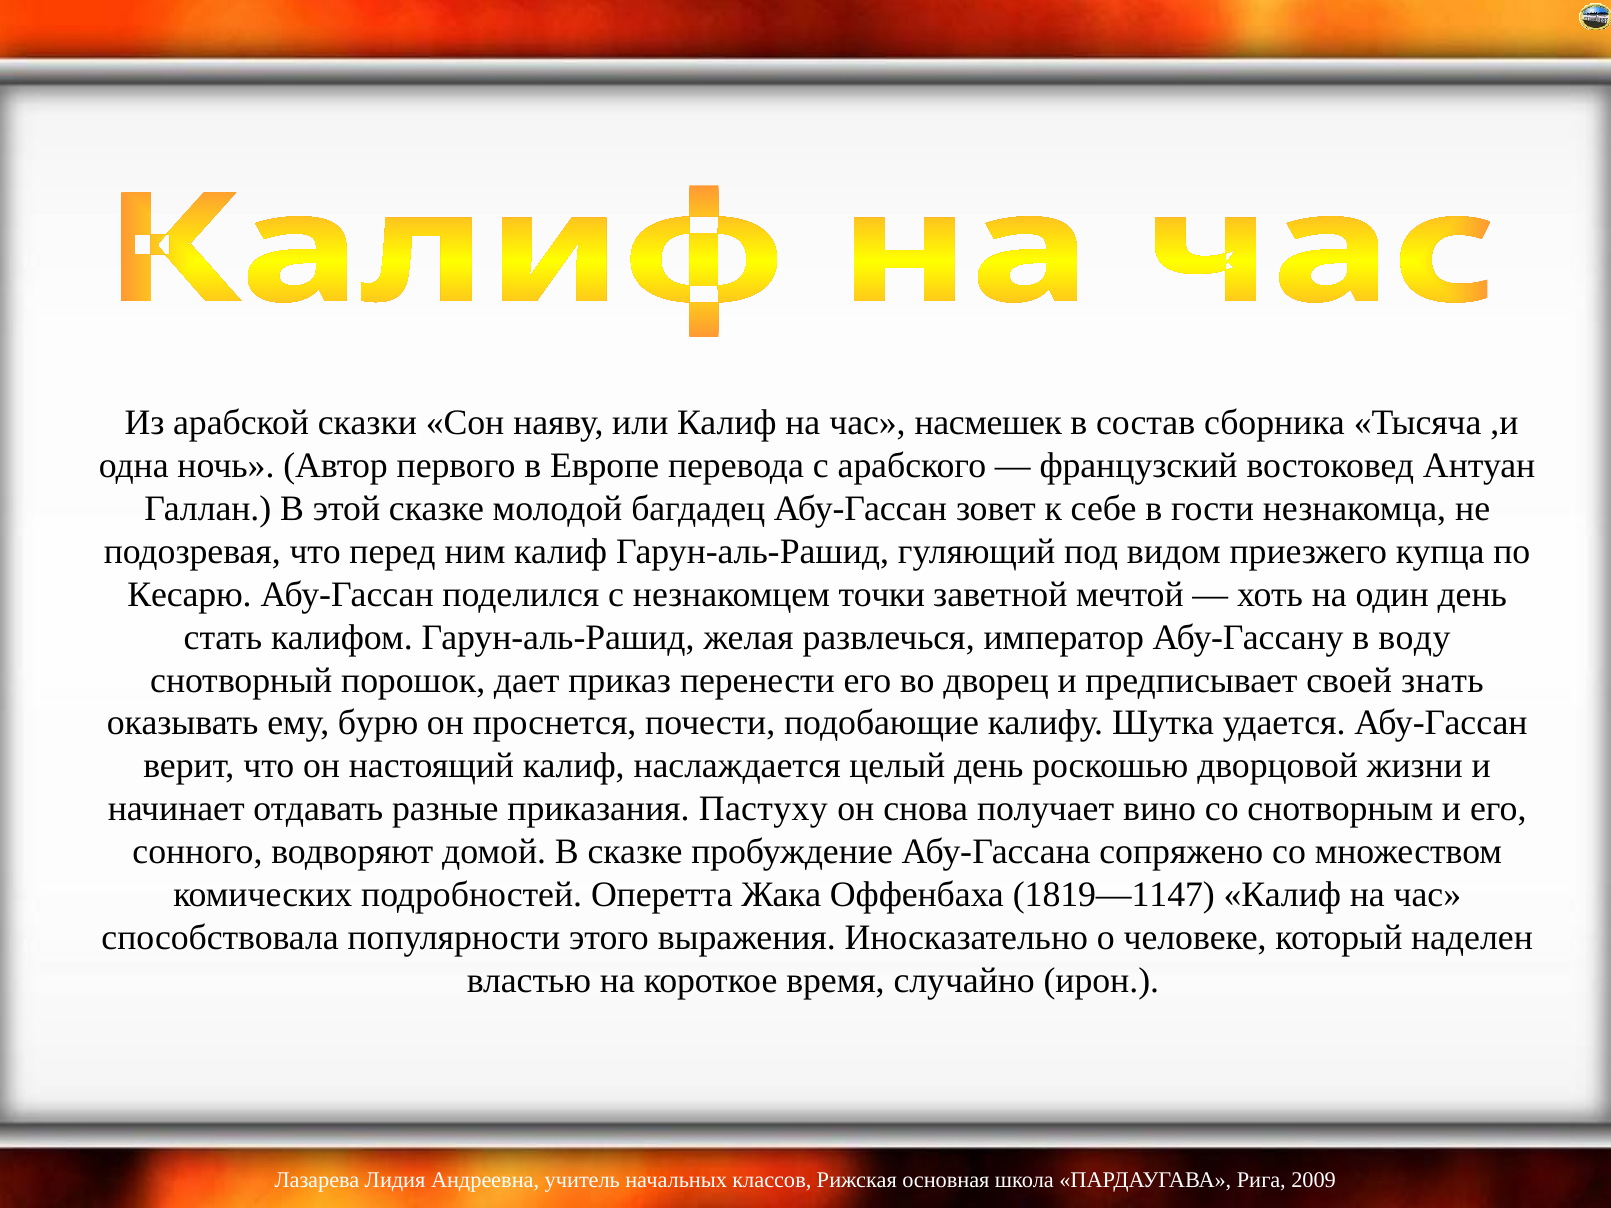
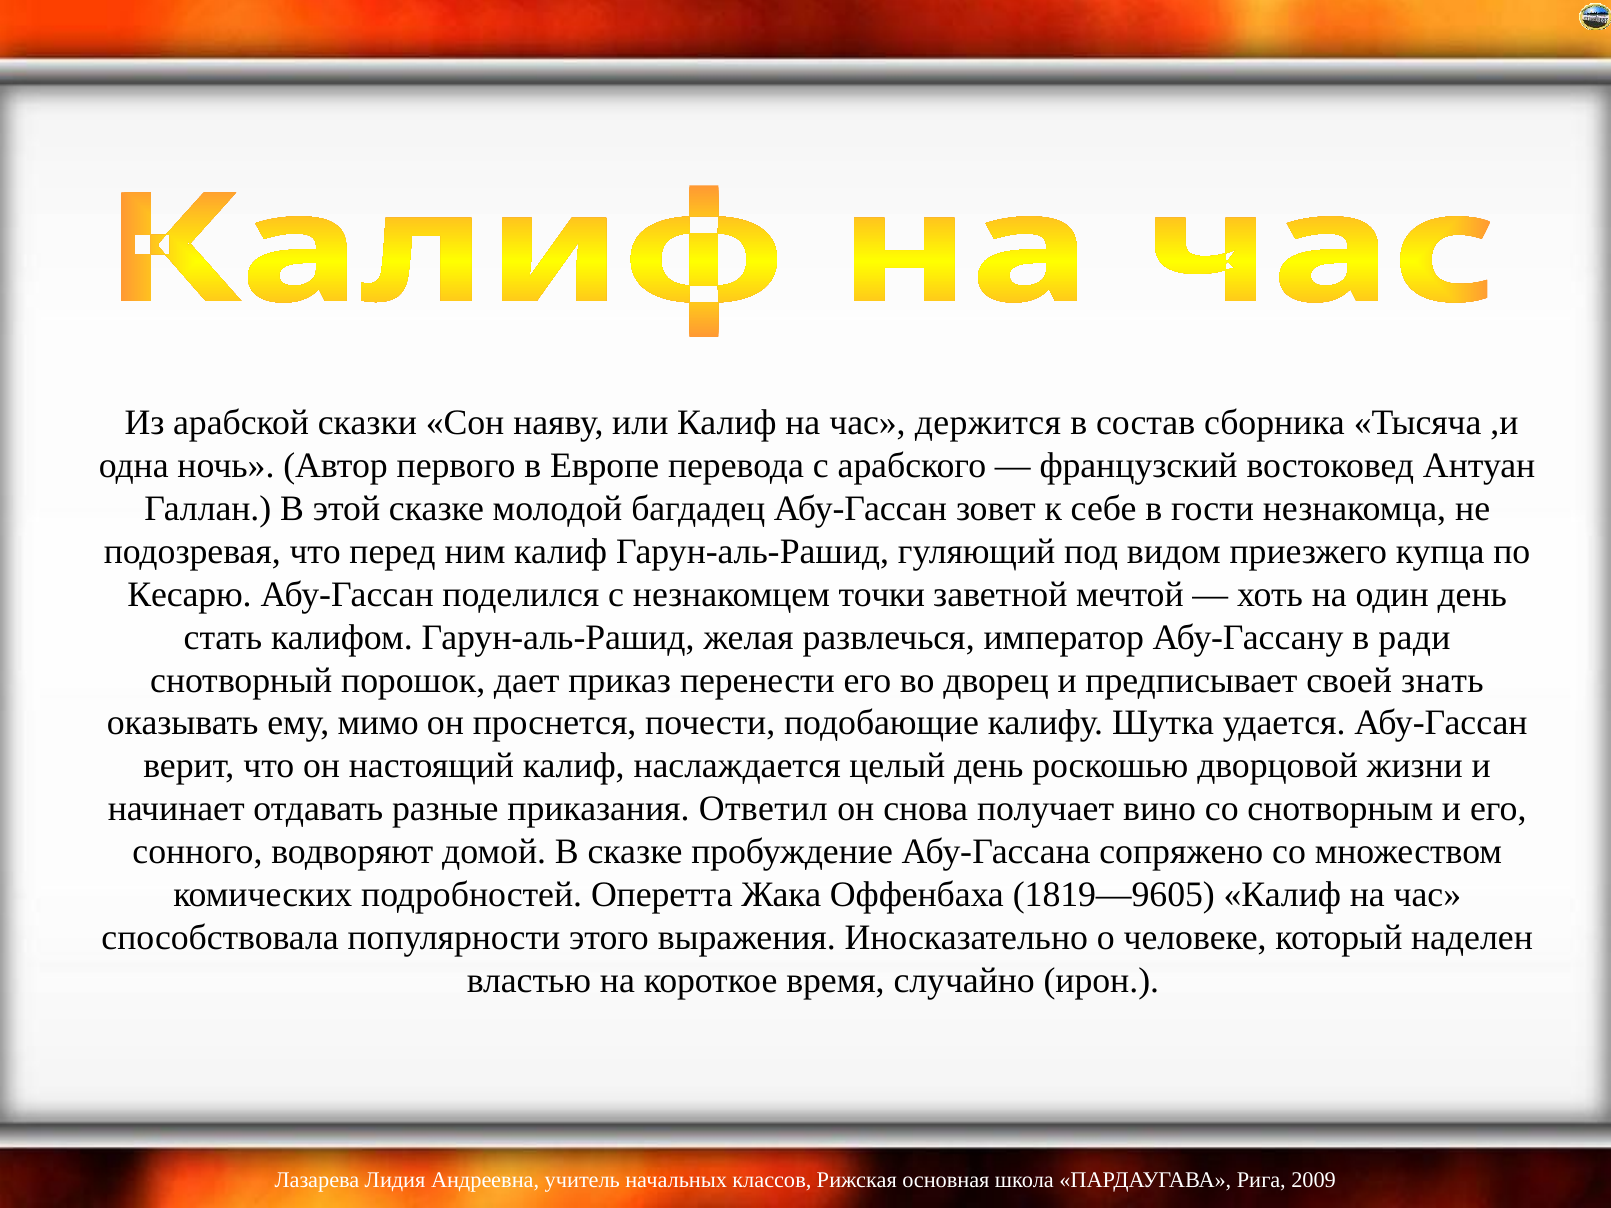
насмешек: насмешек -> держится
воду: воду -> ради
бурю: бурю -> мимо
Пастуху: Пастуху -> Ответил
1819—1147: 1819—1147 -> 1819—9605
